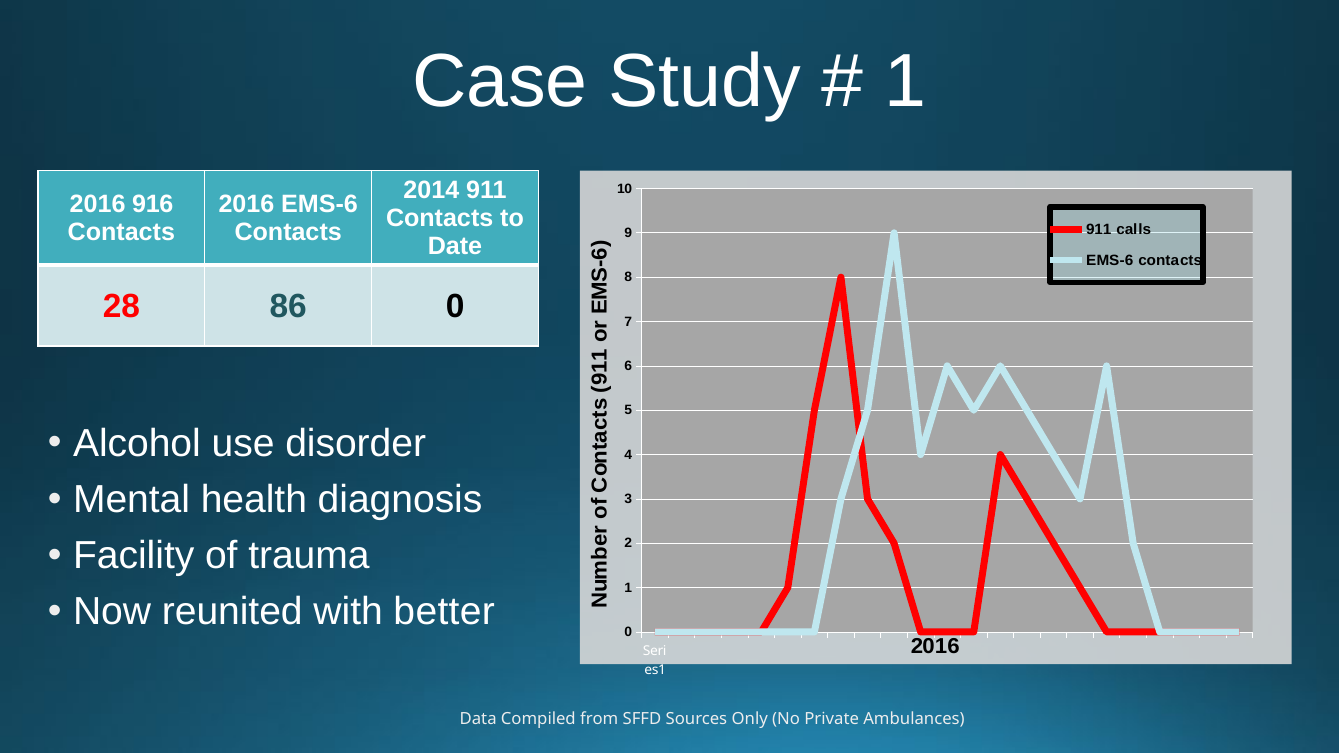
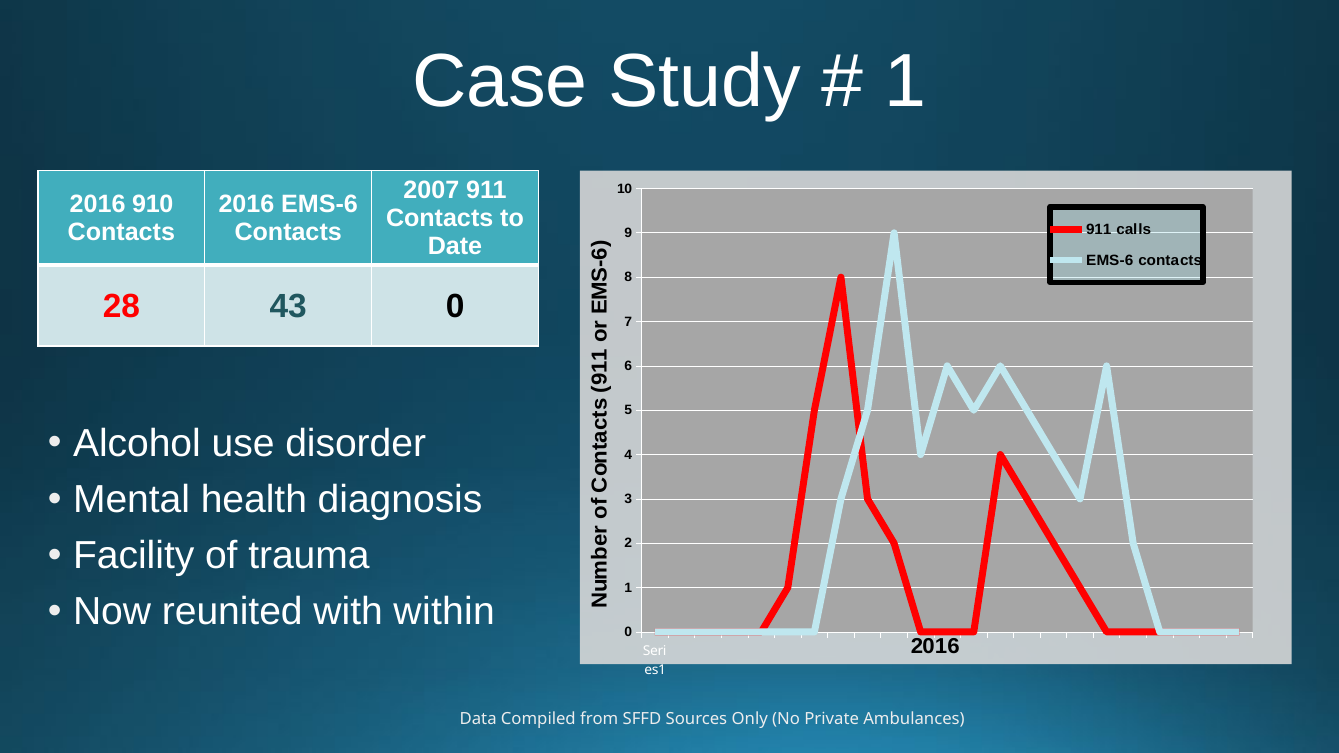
2014: 2014 -> 2007
916: 916 -> 910
86: 86 -> 43
better: better -> within
